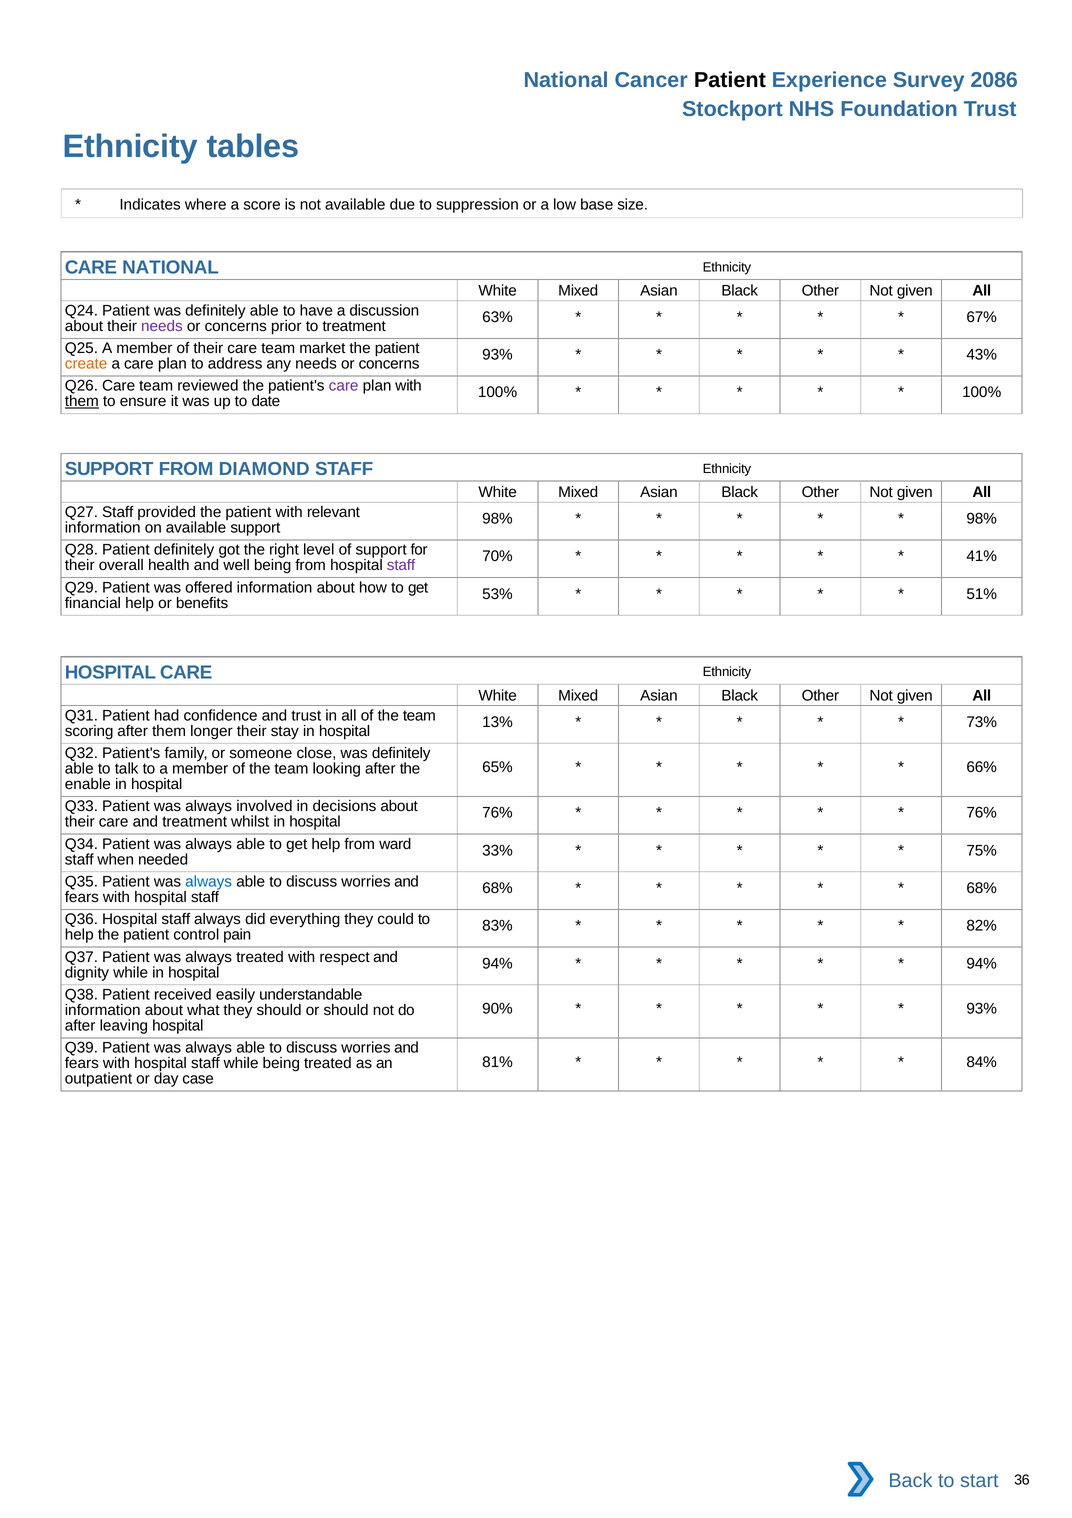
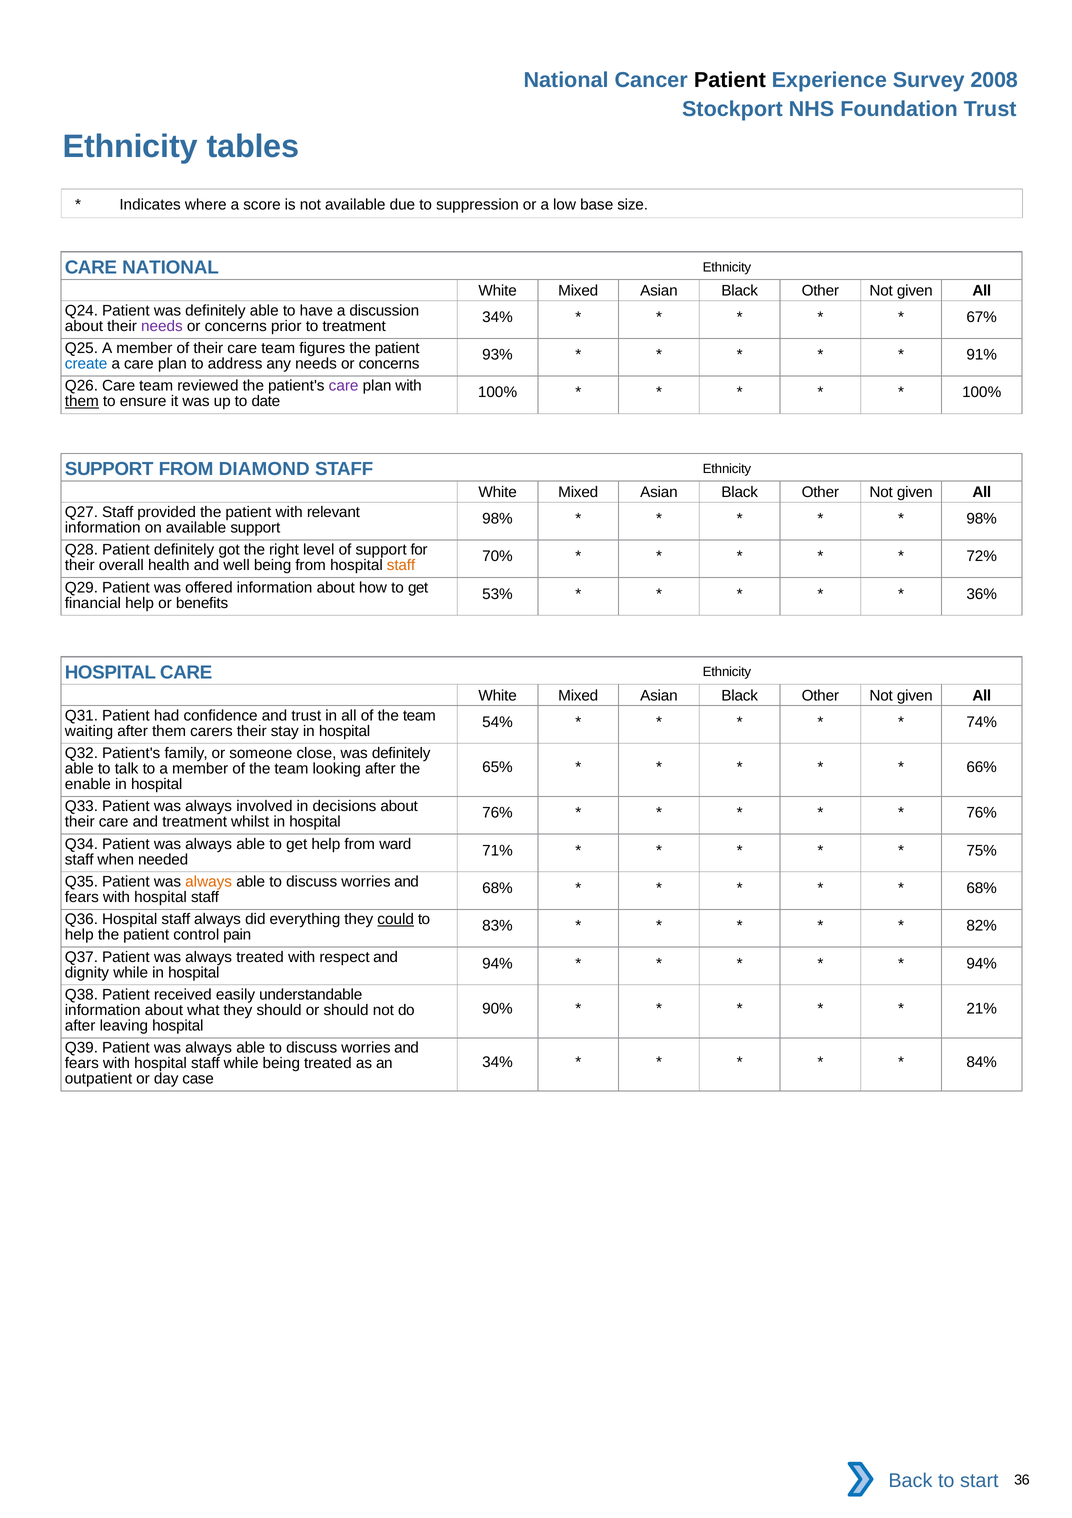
2086: 2086 -> 2008
63% at (497, 317): 63% -> 34%
market: market -> figures
43%: 43% -> 91%
create colour: orange -> blue
41%: 41% -> 72%
staff at (401, 565) colour: purple -> orange
51%: 51% -> 36%
13%: 13% -> 54%
73%: 73% -> 74%
scoring: scoring -> waiting
longer: longer -> carers
33%: 33% -> 71%
always at (209, 881) colour: blue -> orange
could underline: none -> present
93% at (982, 1008): 93% -> 21%
81% at (497, 1061): 81% -> 34%
